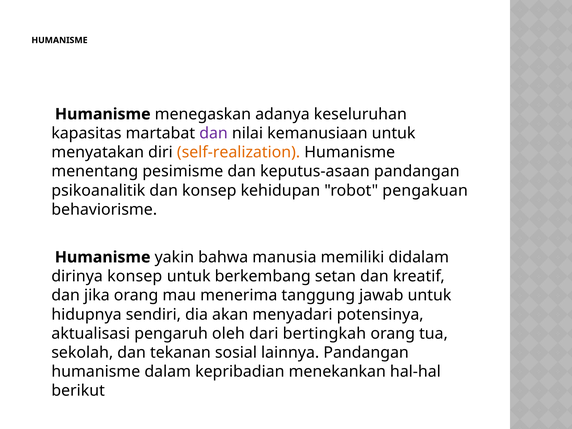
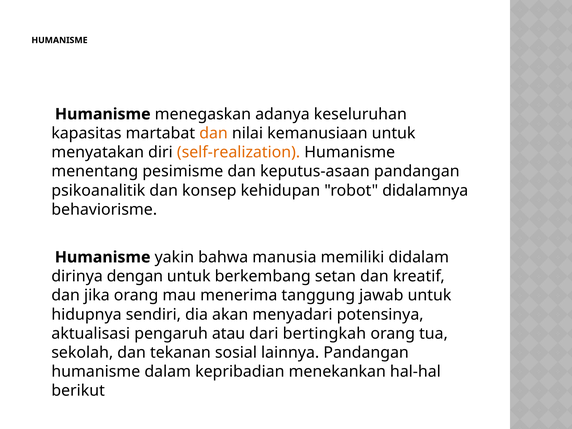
dan at (214, 133) colour: purple -> orange
pengakuan: pengakuan -> didalamnya
dirinya konsep: konsep -> dengan
oleh: oleh -> atau
